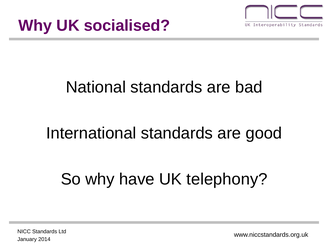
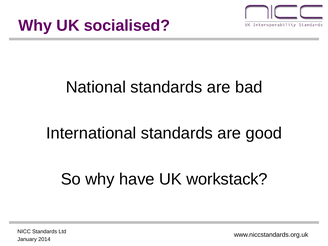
telephony: telephony -> workstack
